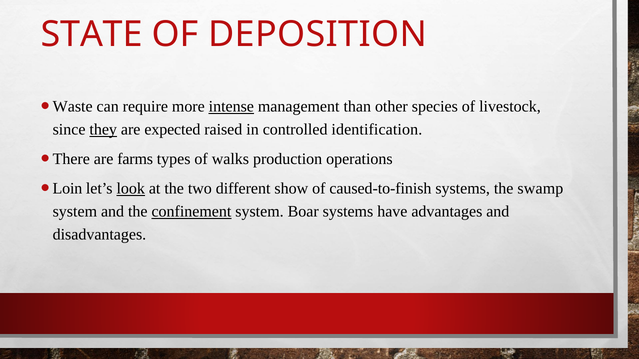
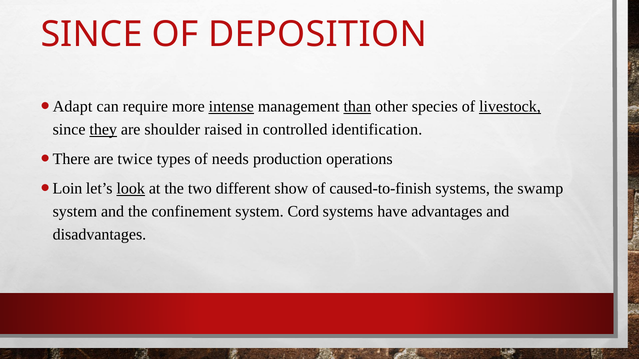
STATE at (92, 34): STATE -> SINCE
Waste: Waste -> Adapt
than underline: none -> present
livestock underline: none -> present
expected: expected -> shoulder
farms: farms -> twice
walks: walks -> needs
confinement underline: present -> none
Boar: Boar -> Cord
